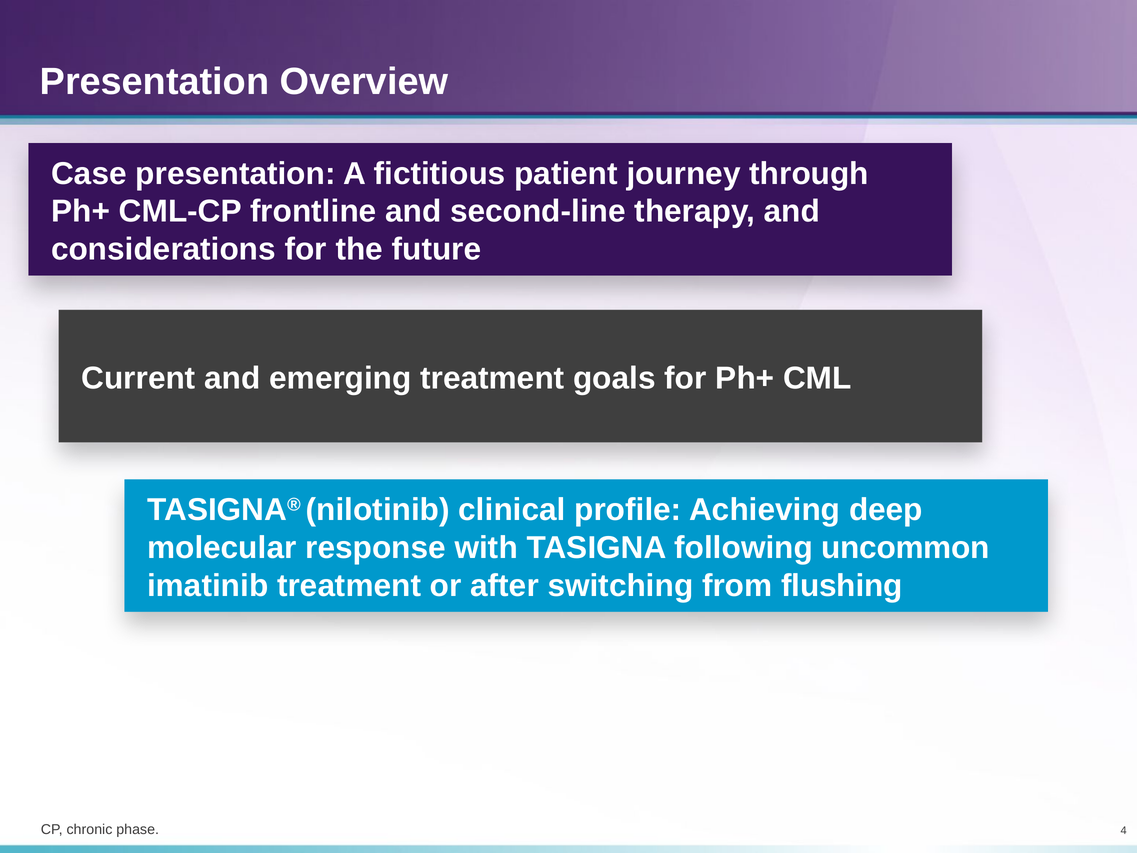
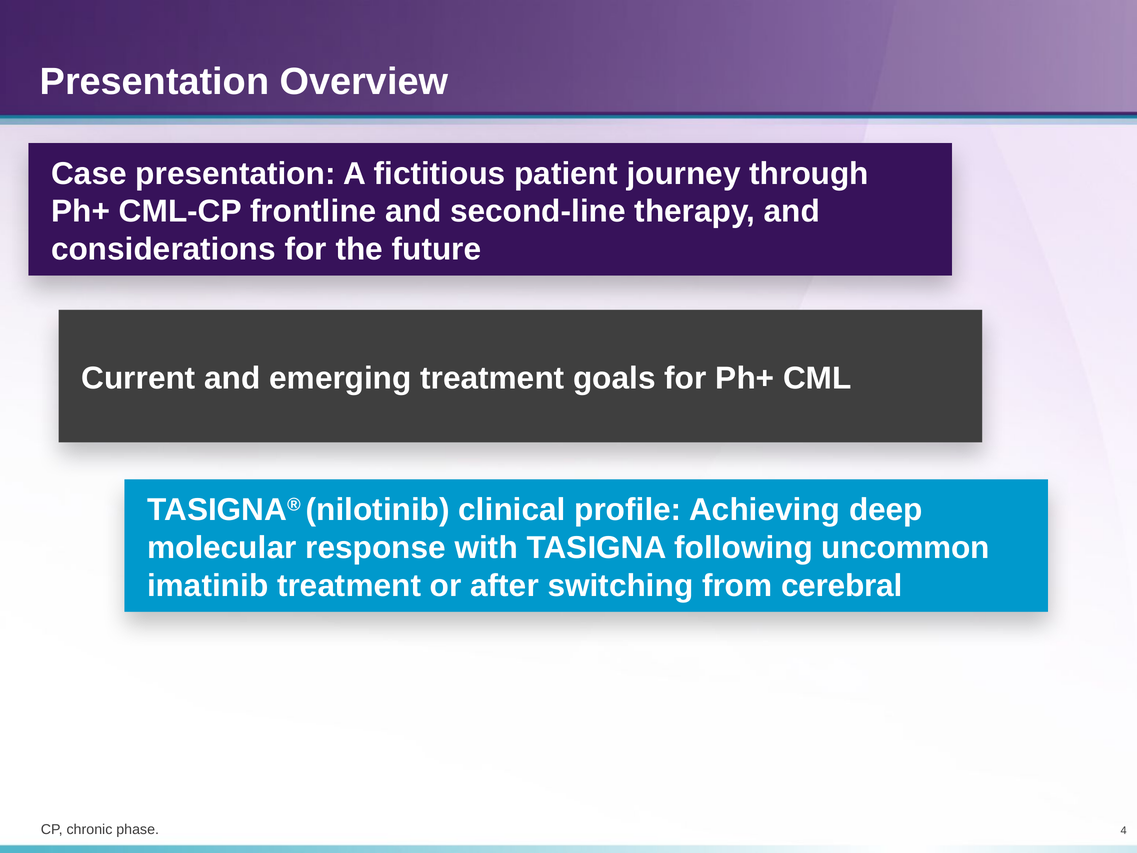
flushing: flushing -> cerebral
